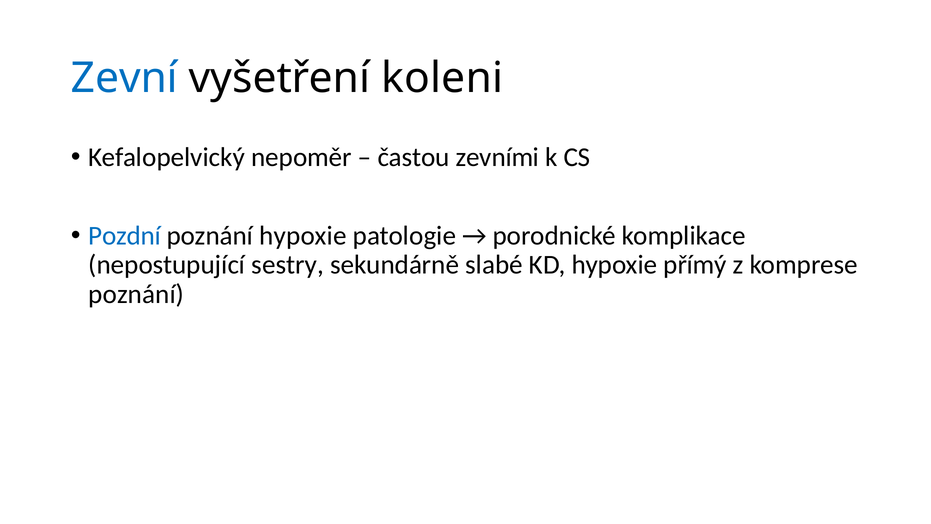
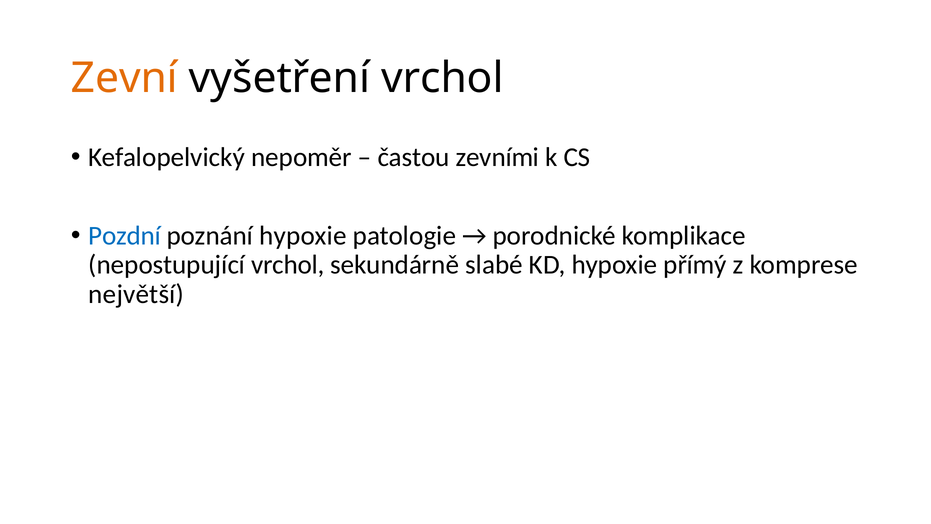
Zevní colour: blue -> orange
vyšetření koleni: koleni -> vrchol
nepostupující sestry: sestry -> vrchol
poznání at (136, 294): poznání -> největší
